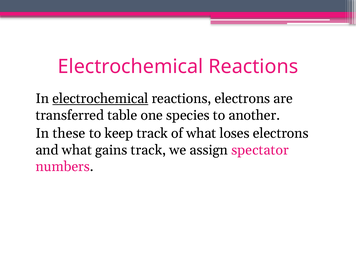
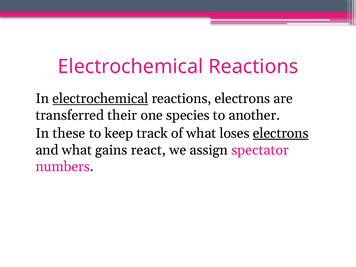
table: table -> their
electrons at (281, 133) underline: none -> present
gains track: track -> react
